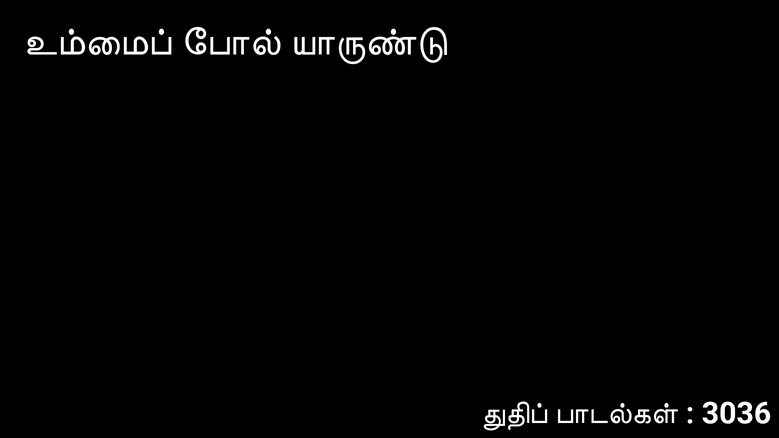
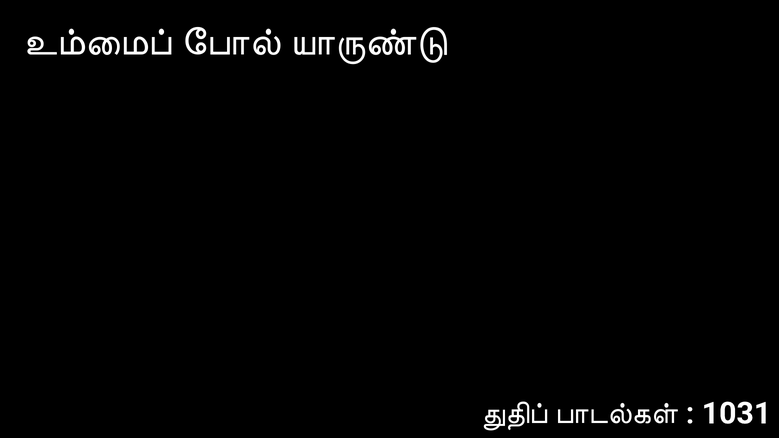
3036: 3036 -> 1031
